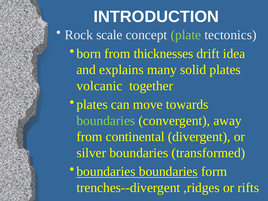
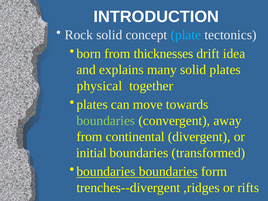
Rock scale: scale -> solid
plate colour: light green -> light blue
volcanic: volcanic -> physical
silver: silver -> initial
